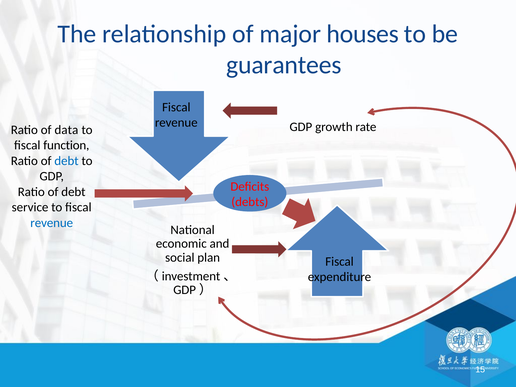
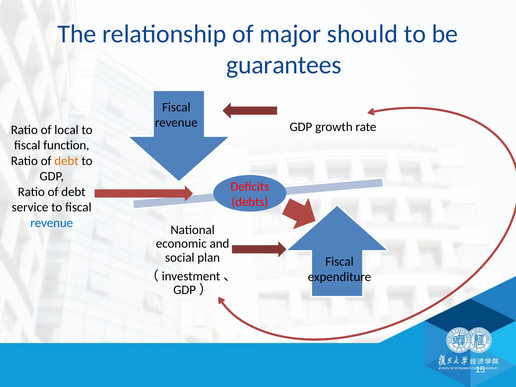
houses: houses -> should
data: data -> local
debt at (66, 161) colour: blue -> orange
